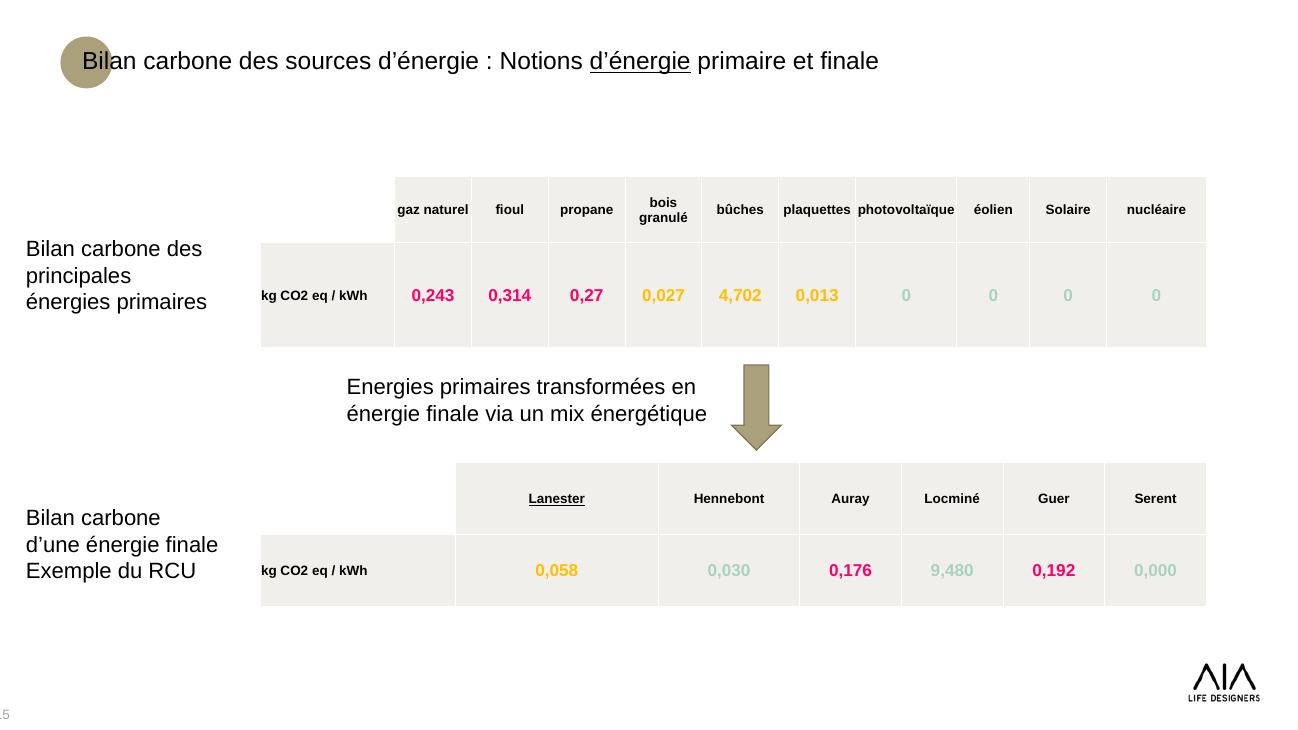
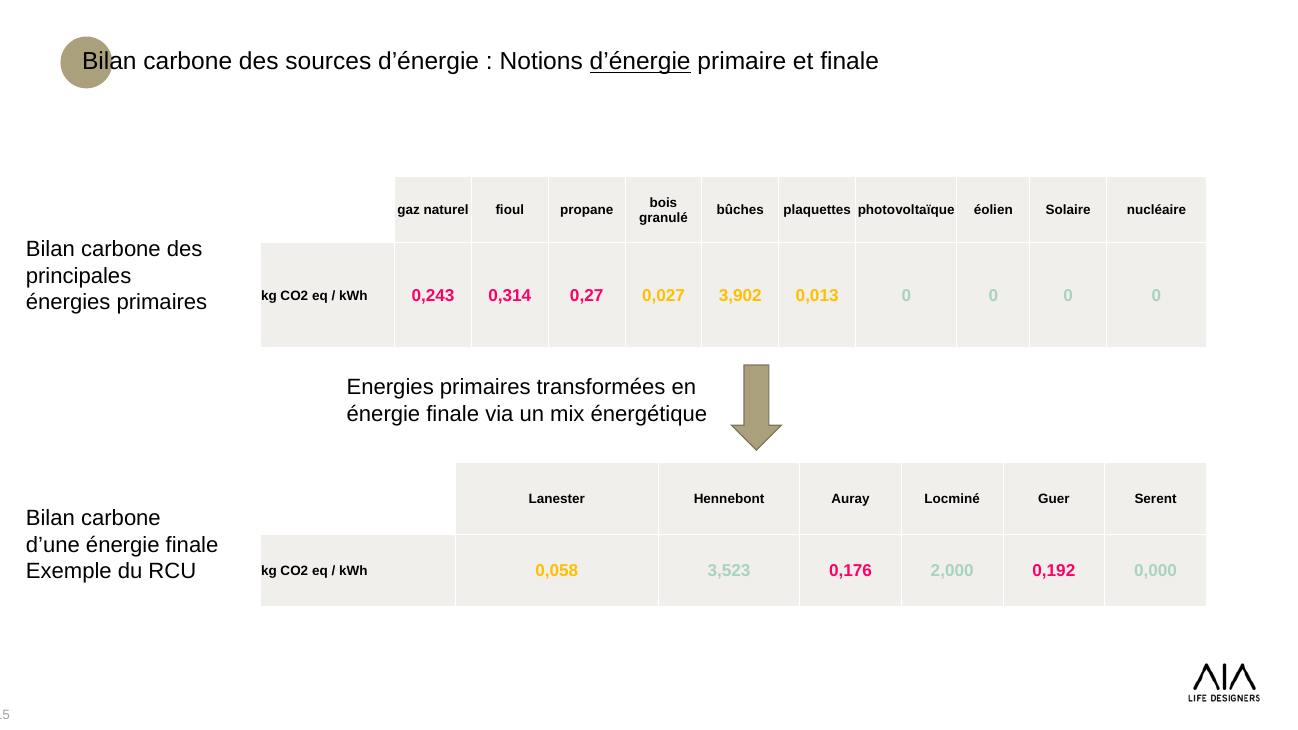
4,702: 4,702 -> 3,902
Lanester underline: present -> none
0,030: 0,030 -> 3,523
9,480: 9,480 -> 2,000
